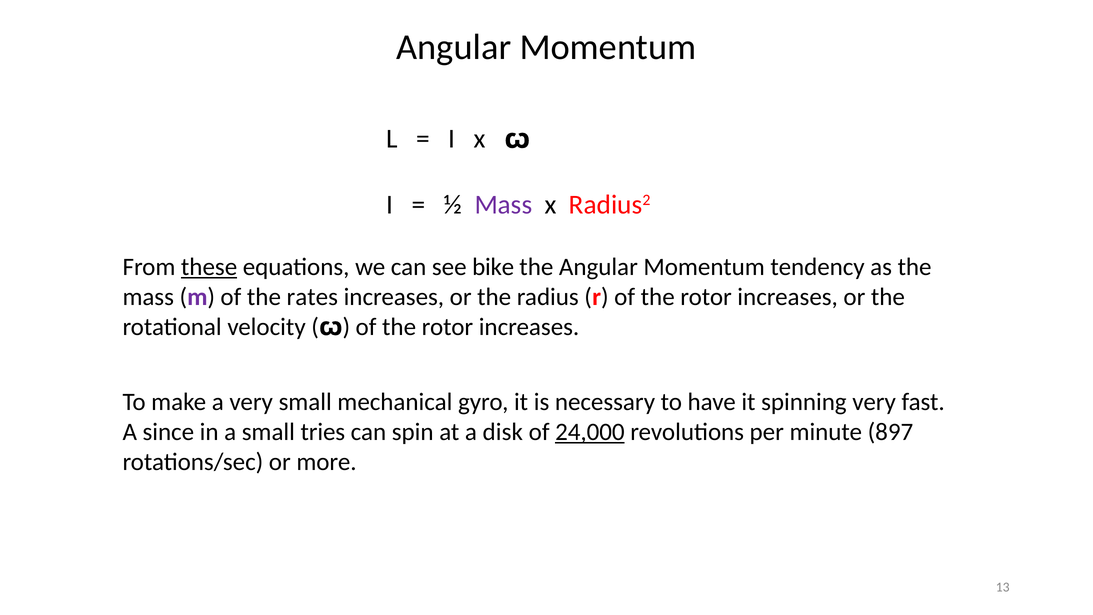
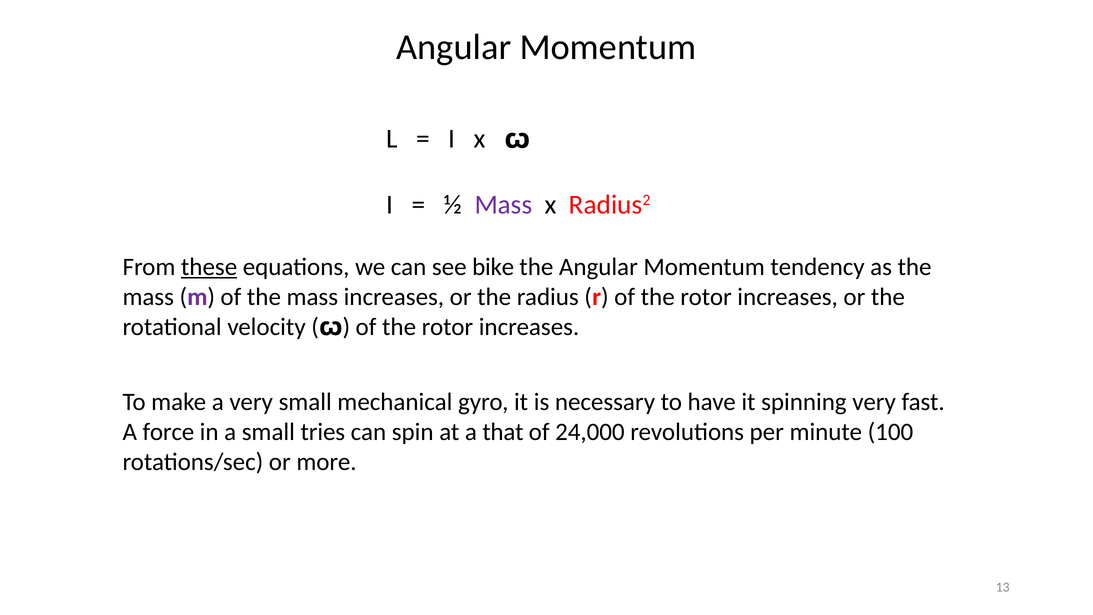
of the rates: rates -> mass
since: since -> force
disk: disk -> that
24,000 underline: present -> none
897: 897 -> 100
